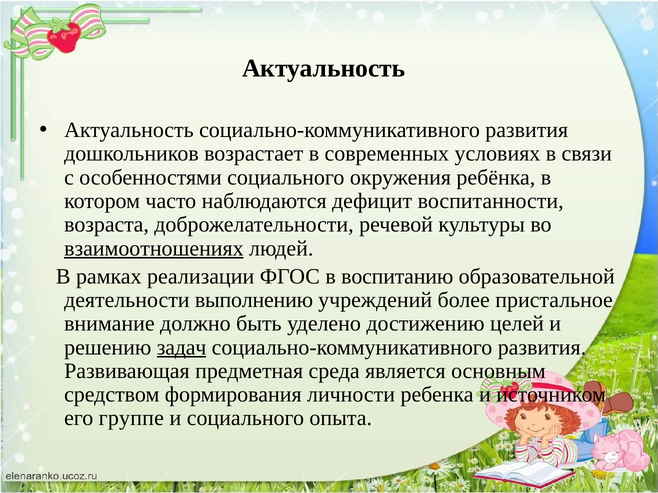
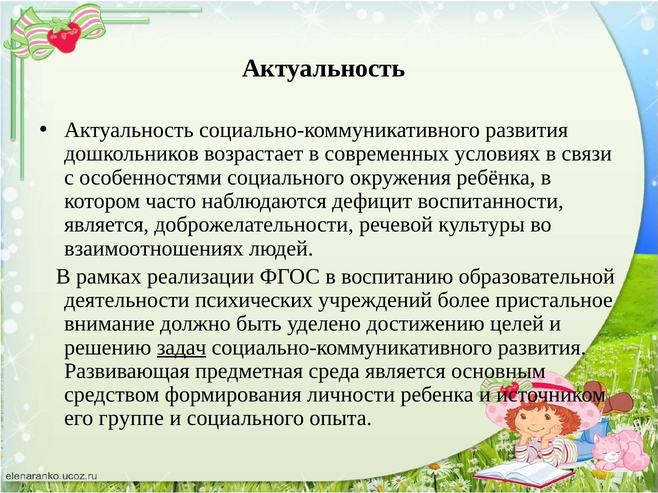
возраста at (107, 225): возраста -> является
взаимоотношениях underline: present -> none
выполнению: выполнению -> психических
